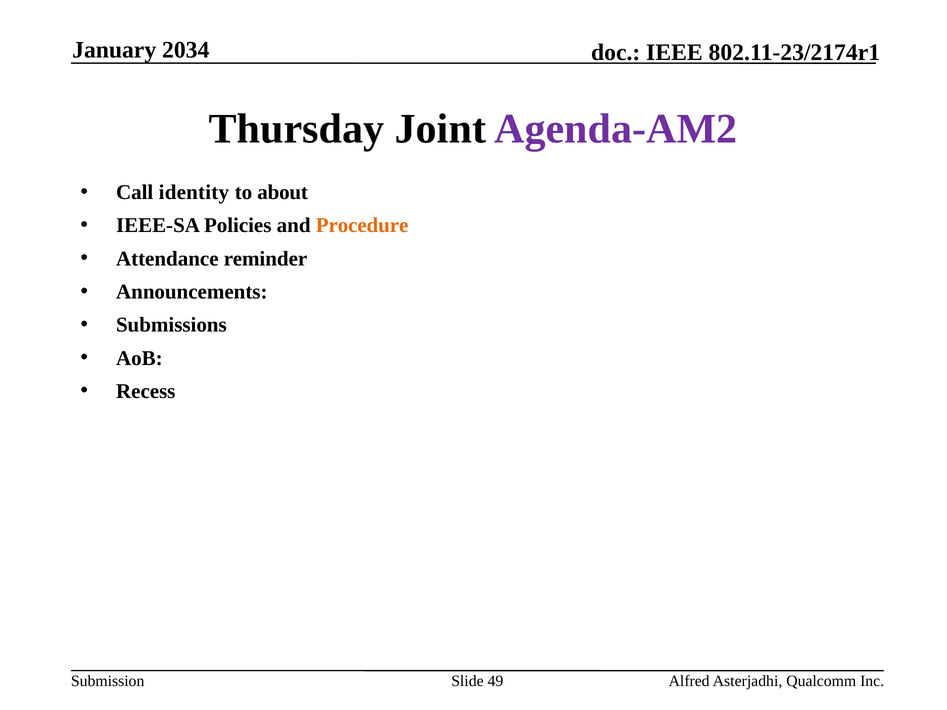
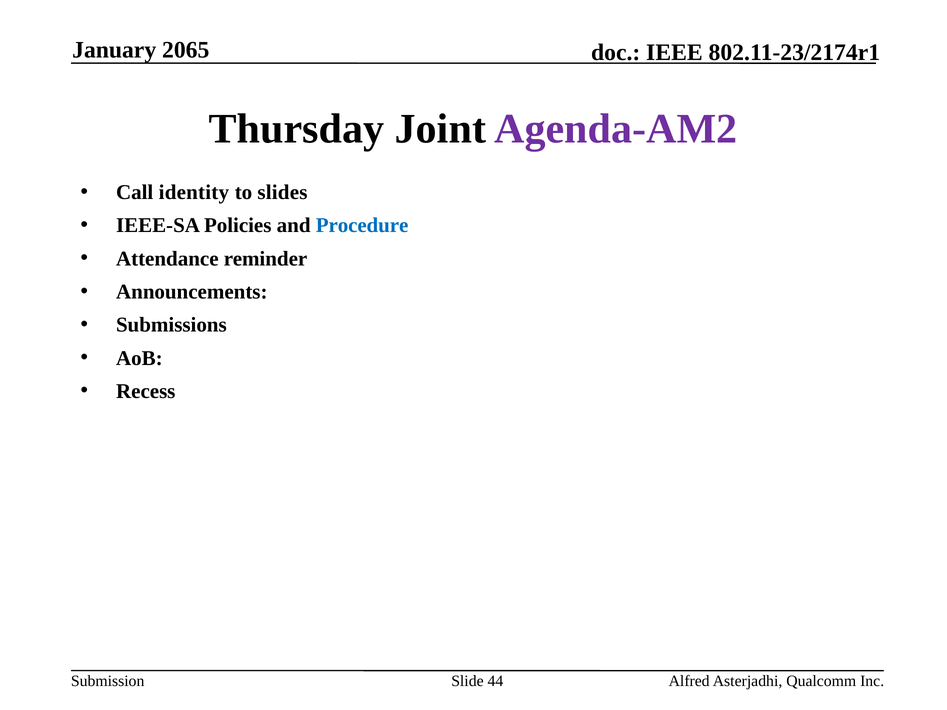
2034: 2034 -> 2065
about: about -> slides
Procedure colour: orange -> blue
49: 49 -> 44
